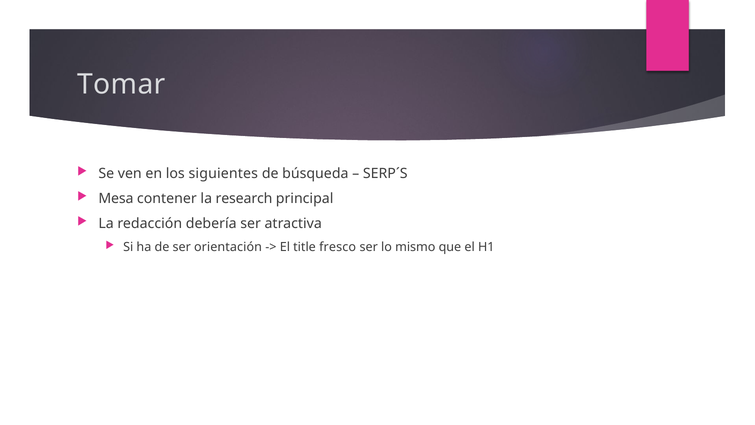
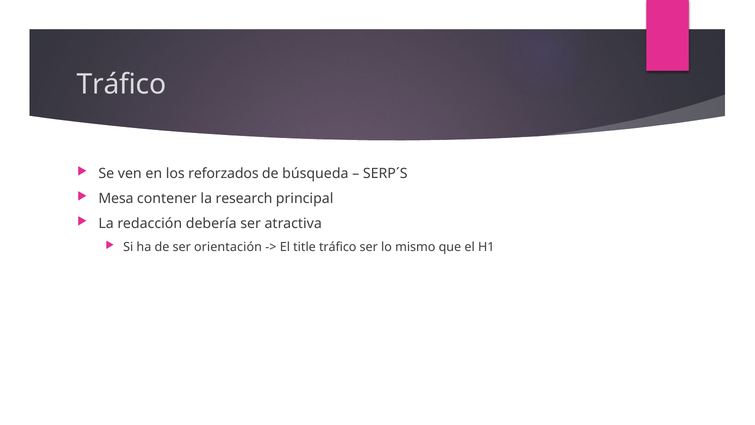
Tomar at (121, 84): Tomar -> Tráfico
siguientes: siguientes -> reforzados
title fresco: fresco -> tráfico
